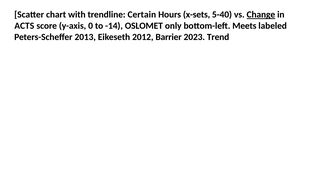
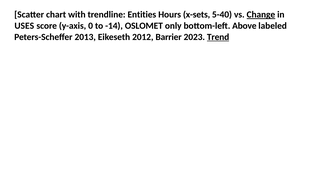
Certain: Certain -> Entities
ACTS: ACTS -> USES
Meets: Meets -> Above
Trend underline: none -> present
